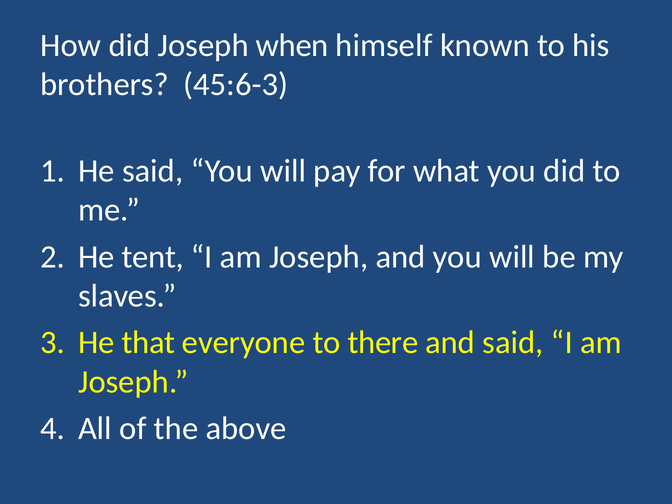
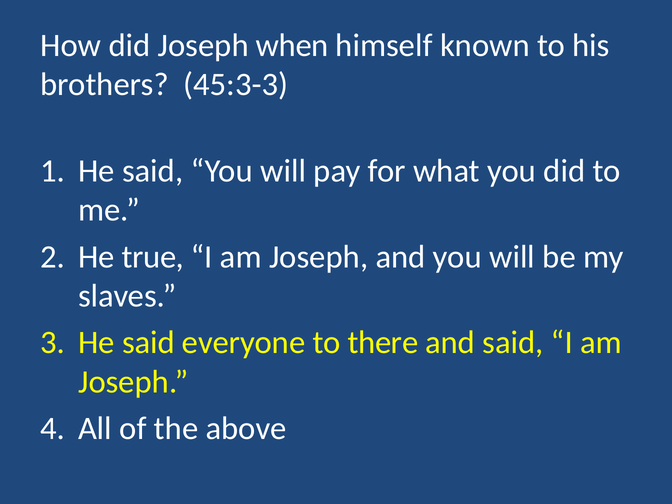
45:6-3: 45:6-3 -> 45:3-3
tent: tent -> true
that at (149, 343): that -> said
